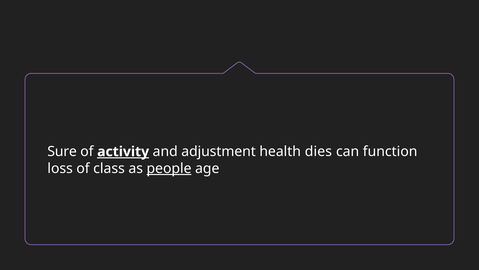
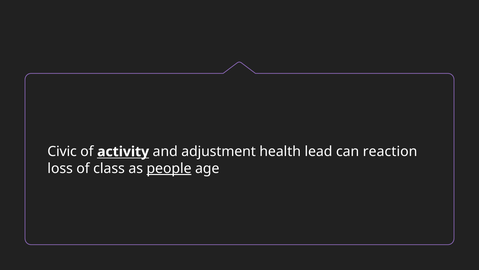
Sure: Sure -> Civic
activity underline: present -> none
dies: dies -> lead
function: function -> reaction
